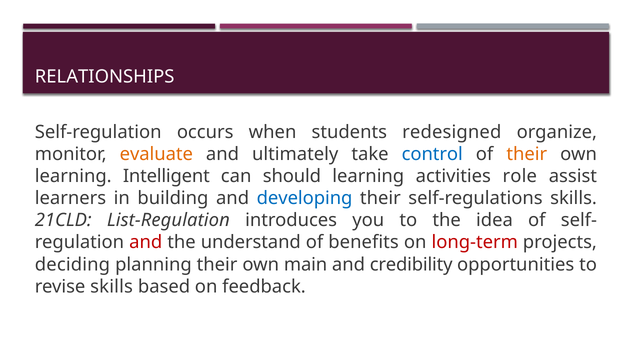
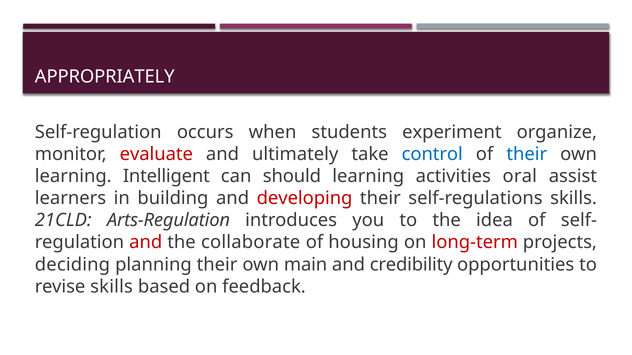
RELATIONSHIPS: RELATIONSHIPS -> APPROPRIATELY
redesigned: redesigned -> experiment
evaluate colour: orange -> red
their at (527, 154) colour: orange -> blue
role: role -> oral
developing colour: blue -> red
List-Regulation: List-Regulation -> Arts-Regulation
understand: understand -> collaborate
benefits: benefits -> housing
